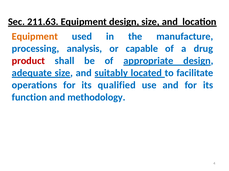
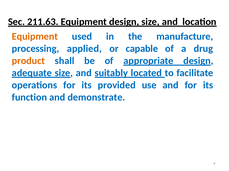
analysis: analysis -> applied
product colour: red -> orange
qualified: qualified -> provided
methodology: methodology -> demonstrate
